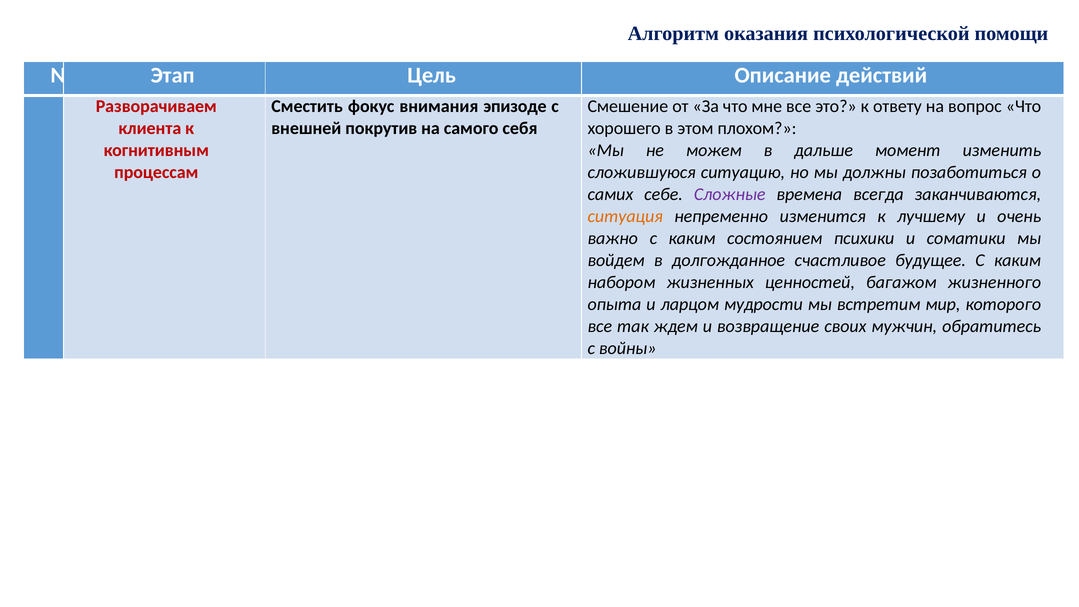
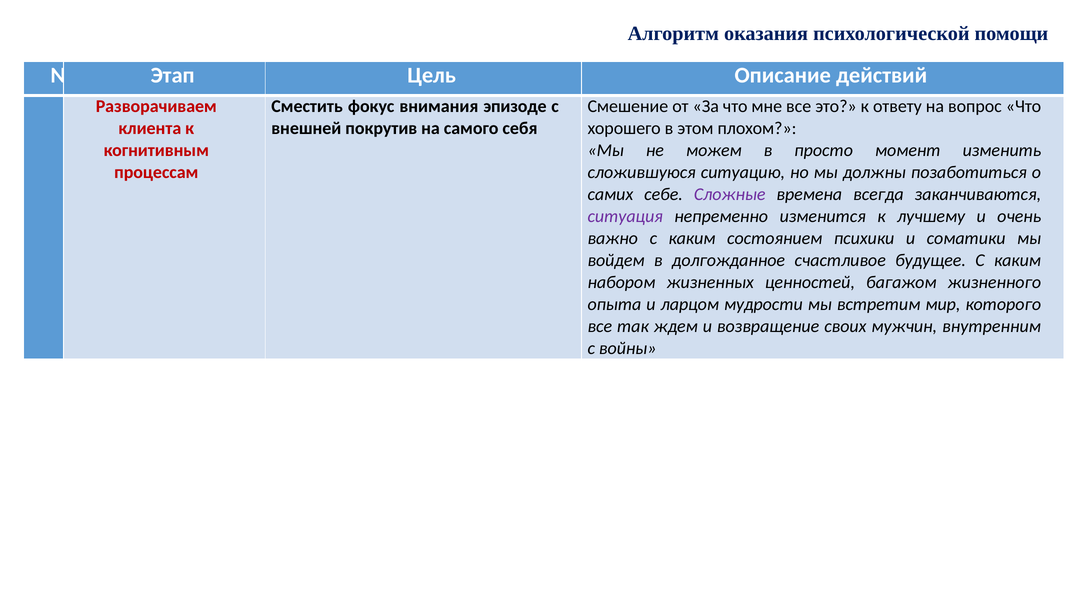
дальше: дальше -> просто
ситуация colour: orange -> purple
обратитесь: обратитесь -> внутренним
